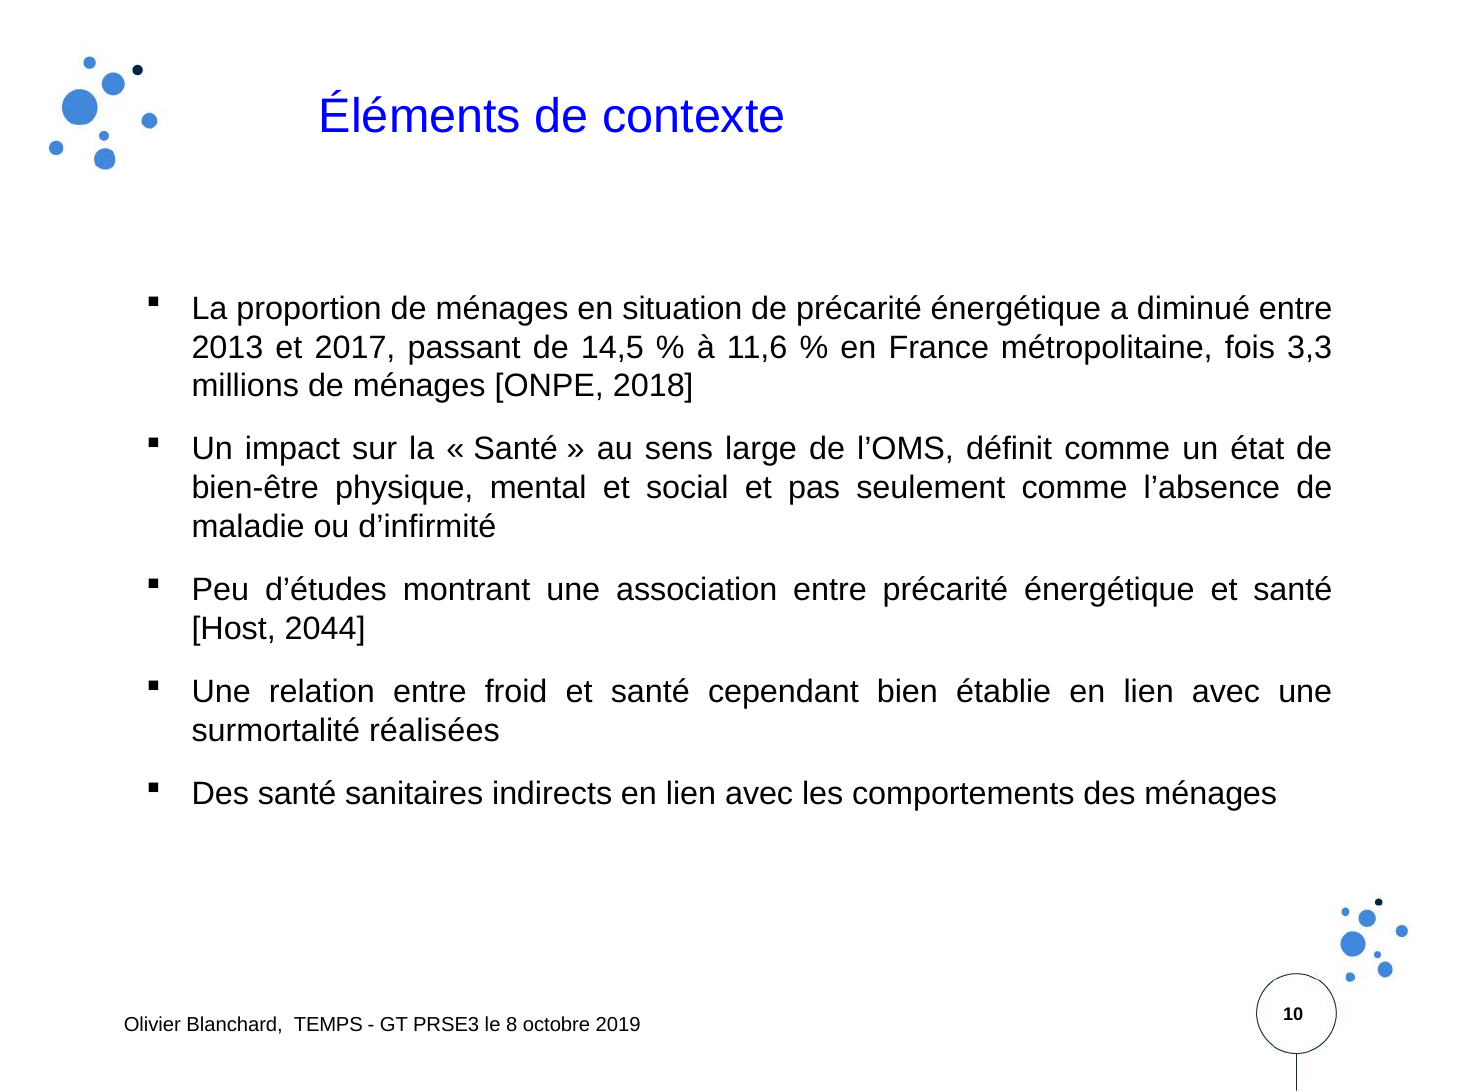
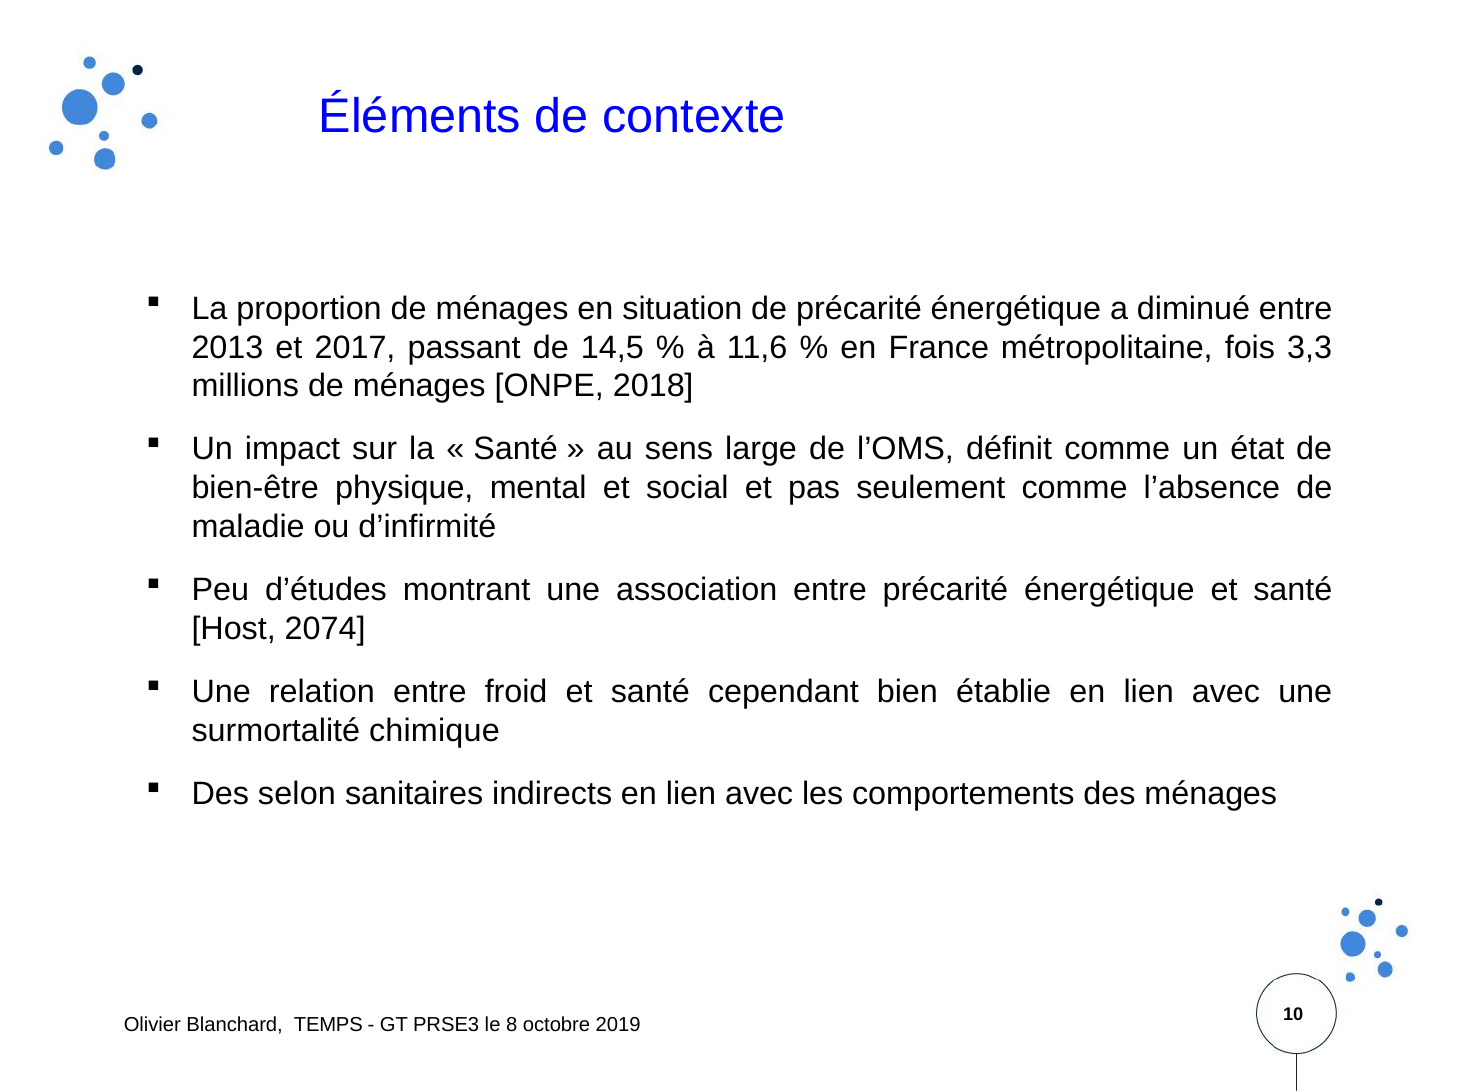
2044: 2044 -> 2074
réalisées: réalisées -> chimique
Des santé: santé -> selon
